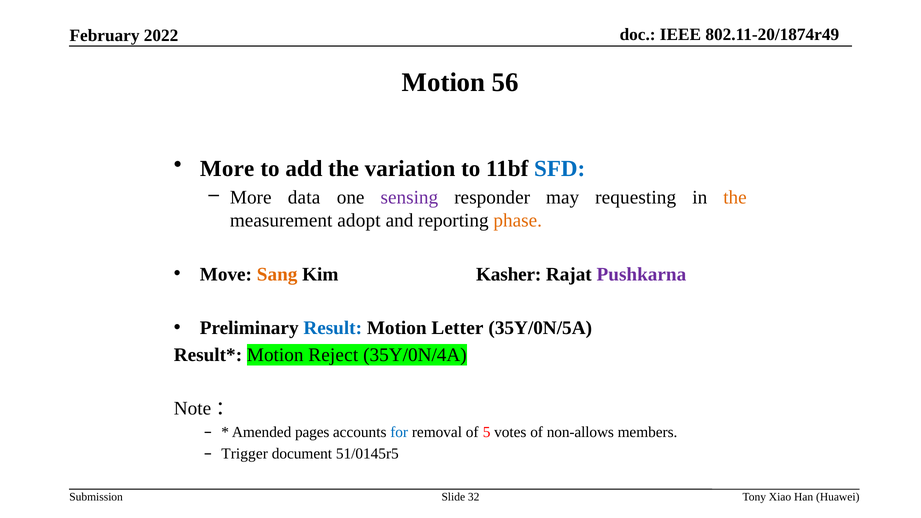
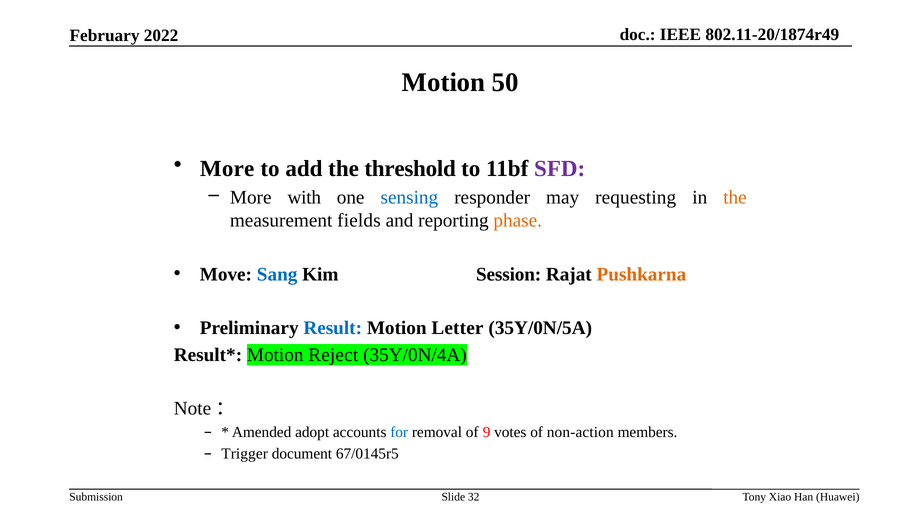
56: 56 -> 50
variation: variation -> threshold
SFD colour: blue -> purple
data: data -> with
sensing colour: purple -> blue
adopt: adopt -> fields
Sang colour: orange -> blue
Kasher: Kasher -> Session
Pushkarna colour: purple -> orange
pages: pages -> adopt
5: 5 -> 9
non-allows: non-allows -> non-action
51/0145r5: 51/0145r5 -> 67/0145r5
